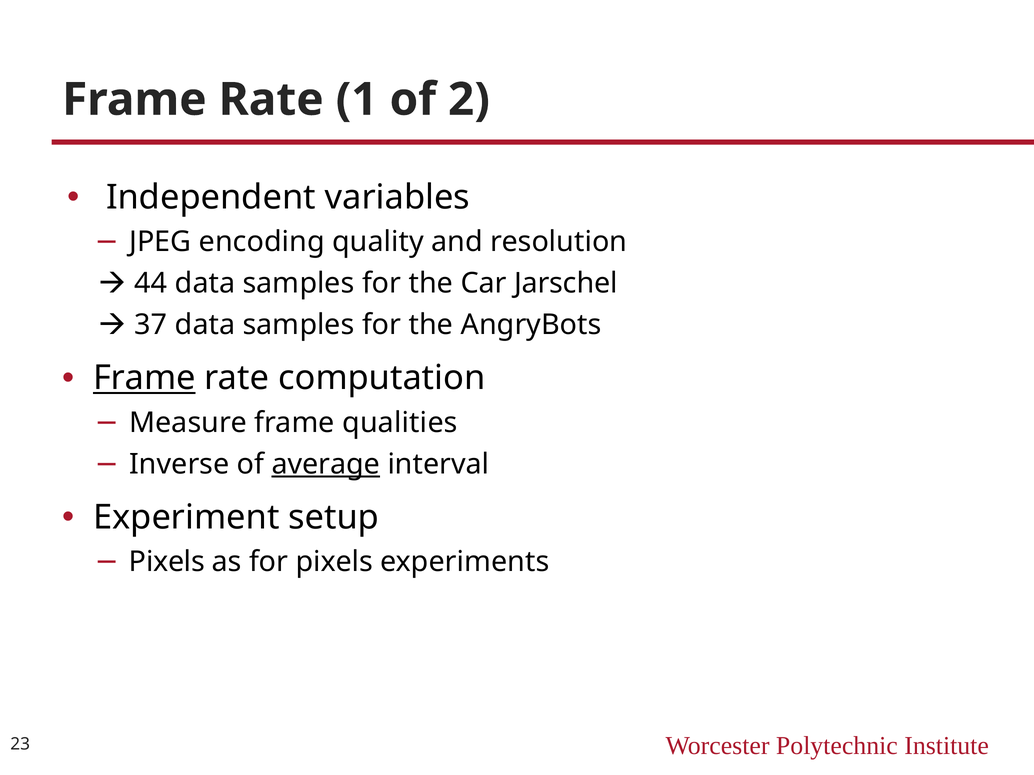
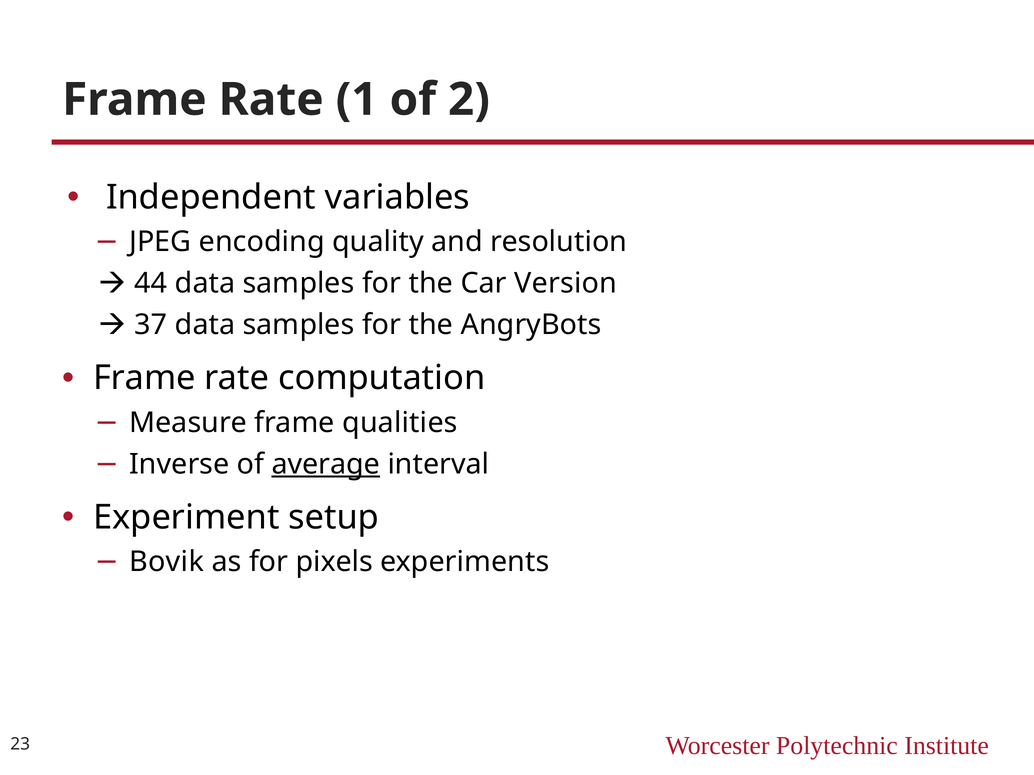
Jarschel: Jarschel -> Version
Frame at (144, 378) underline: present -> none
Pixels at (167, 562): Pixels -> Bovik
